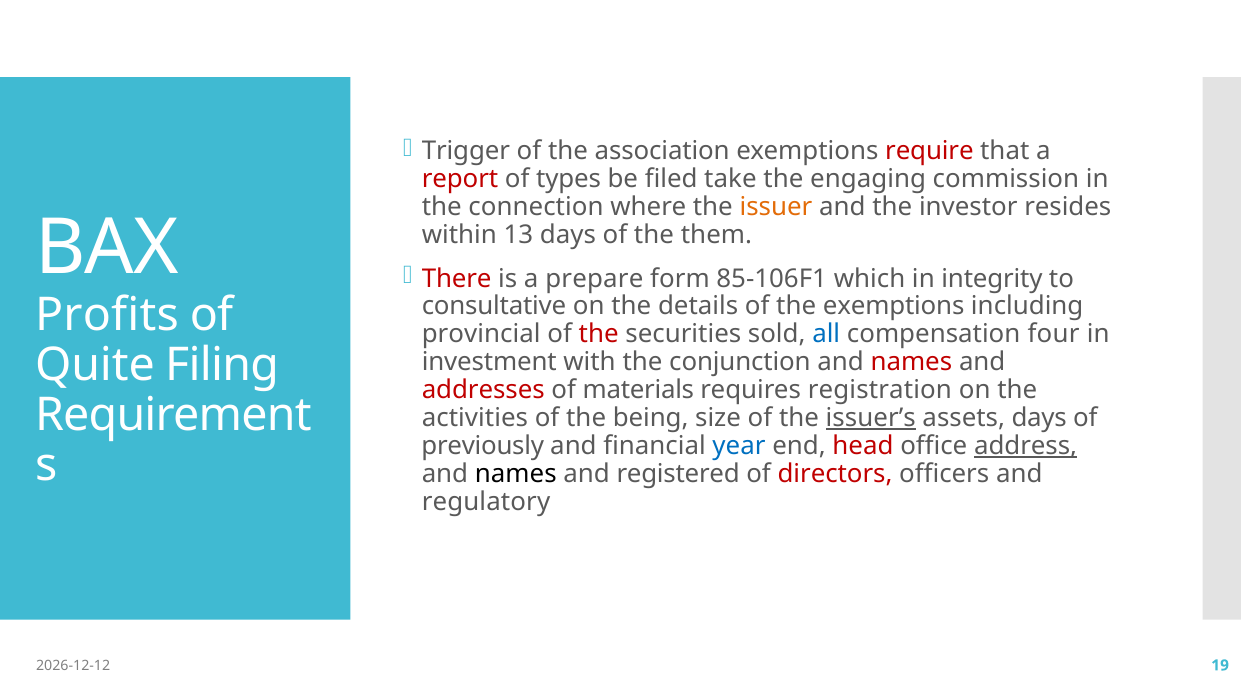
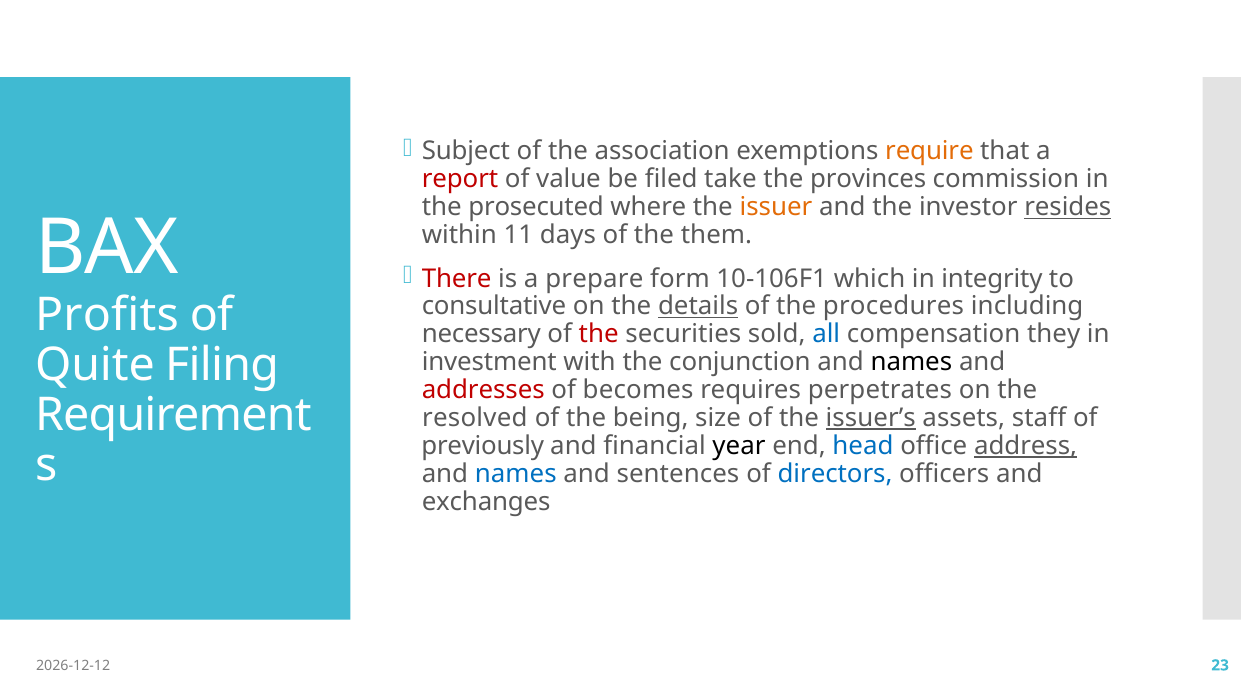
Trigger: Trigger -> Subject
require colour: red -> orange
types: types -> value
engaging: engaging -> provinces
connection: connection -> prosecuted
resides underline: none -> present
13: 13 -> 11
85-106F1: 85-106F1 -> 10-106F1
details underline: none -> present
the exemptions: exemptions -> procedures
provincial: provincial -> necessary
four: four -> they
names at (911, 362) colour: red -> black
materials: materials -> becomes
registration: registration -> perpetrates
activities: activities -> resolved
assets days: days -> staff
year colour: blue -> black
head colour: red -> blue
names at (516, 474) colour: black -> blue
registered: registered -> sentences
directors colour: red -> blue
regulatory: regulatory -> exchanges
19: 19 -> 23
